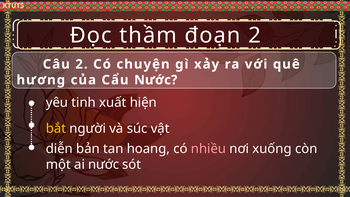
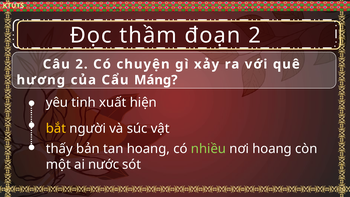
Cẩu Nước: Nước -> Máng
diễn: diễn -> thấy
nhiều colour: pink -> light green
nơi xuống: xuống -> hoang
